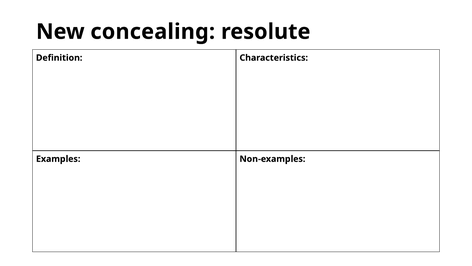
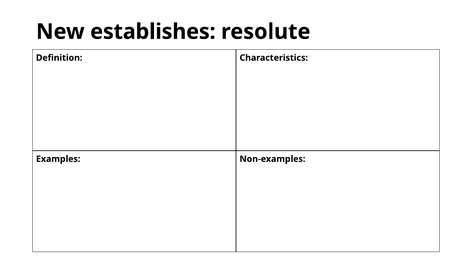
concealing: concealing -> establishes
